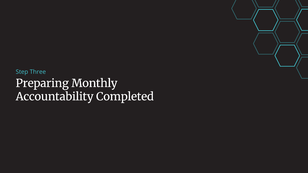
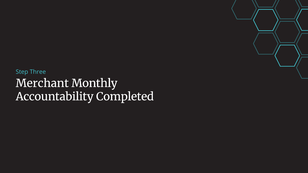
Preparing: Preparing -> Merchant
